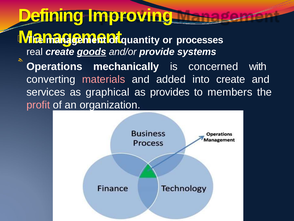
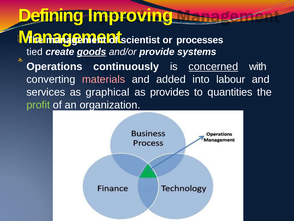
quantity: quantity -> scientist
real: real -> tied
mechanically: mechanically -> continuously
concerned underline: none -> present
into create: create -> labour
members: members -> quantities
profit colour: pink -> light green
